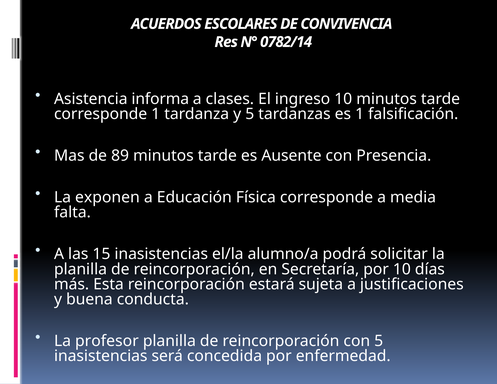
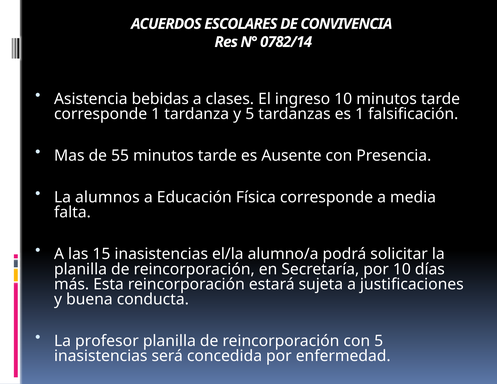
informa: informa -> bebidas
89: 89 -> 55
exponen: exponen -> alumnos
